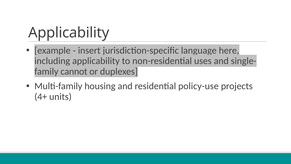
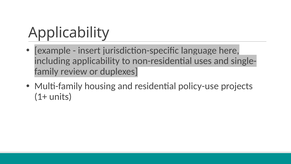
cannot: cannot -> review
4+: 4+ -> 1+
